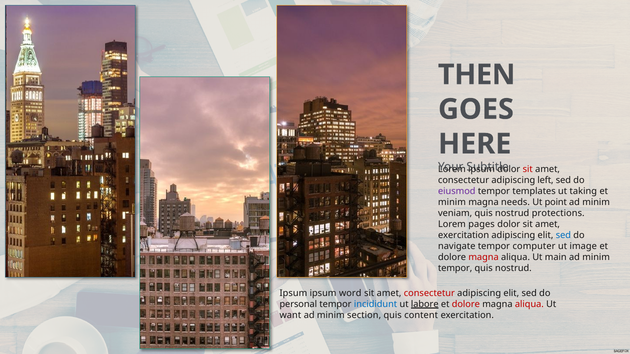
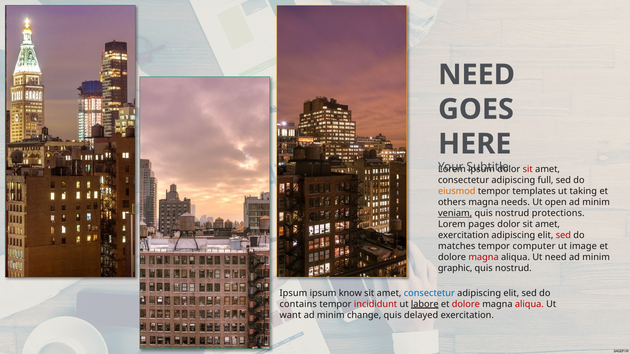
THEN at (477, 75): THEN -> NEED
left: left -> full
eiusmod colour: purple -> orange
minim at (452, 202): minim -> others
point: point -> open
veniam underline: none -> present
sed at (563, 235) colour: blue -> red
navigate: navigate -> matches
Ut main: main -> need
tempor at (455, 269): tempor -> graphic
word: word -> know
consectetur at (429, 293) colour: red -> blue
personal: personal -> contains
incididunt colour: blue -> red
section: section -> change
content: content -> delayed
